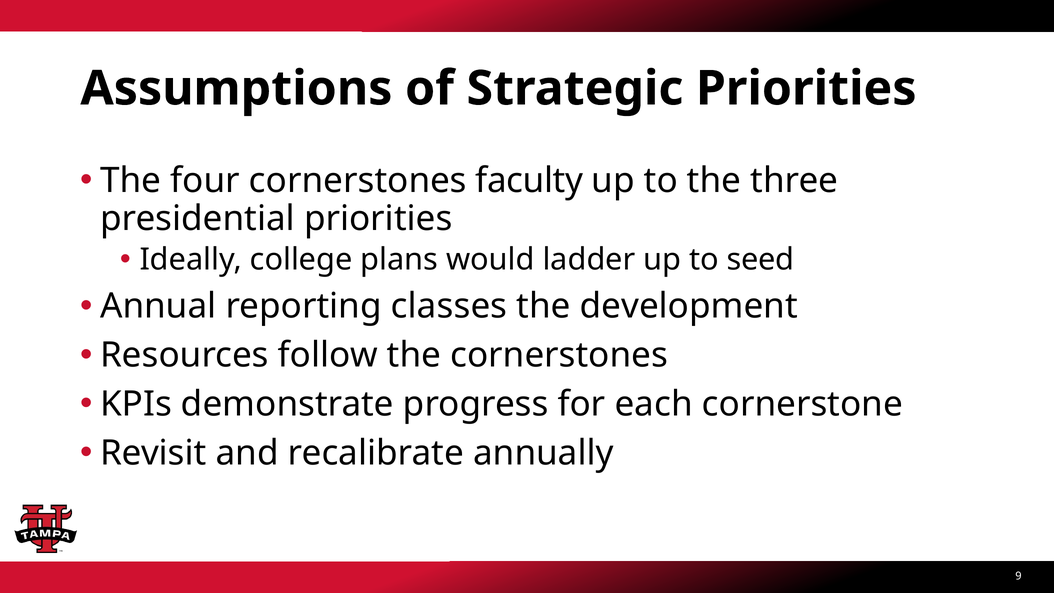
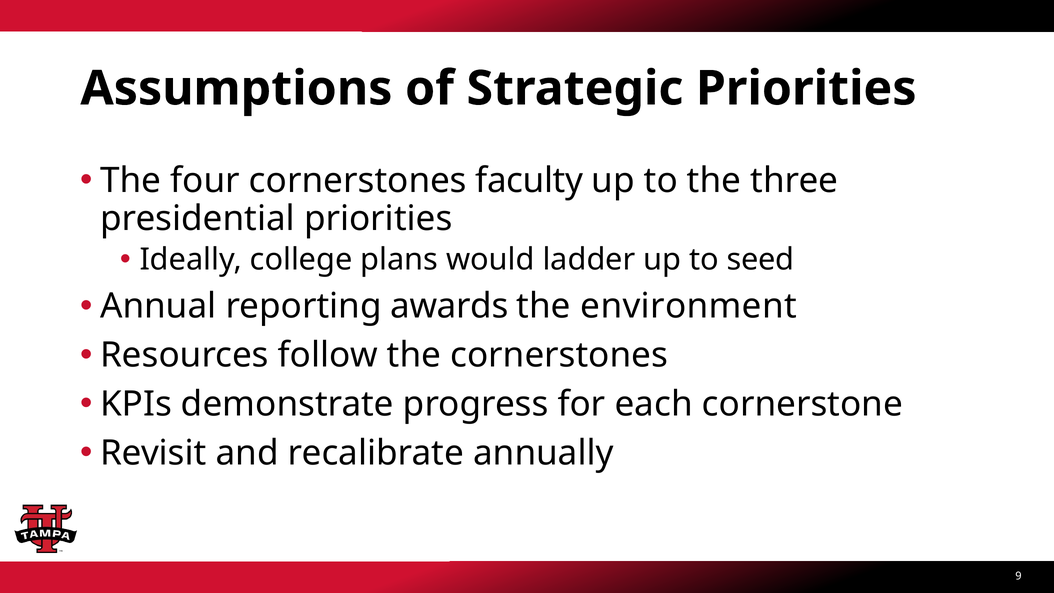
classes: classes -> awards
development: development -> environment
